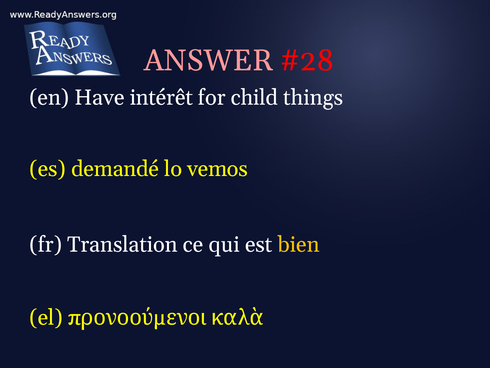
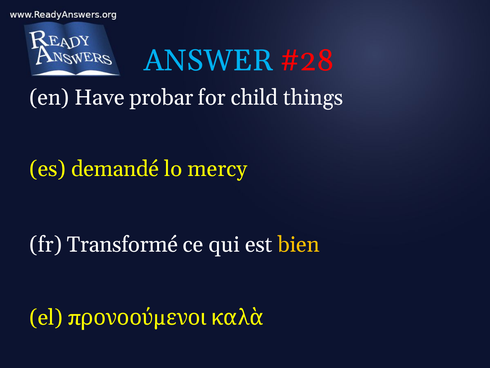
ANSWER colour: pink -> light blue
intérêt: intérêt -> probar
vemos: vemos -> mercy
Translation: Translation -> Transformé
